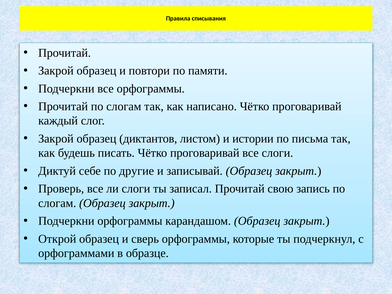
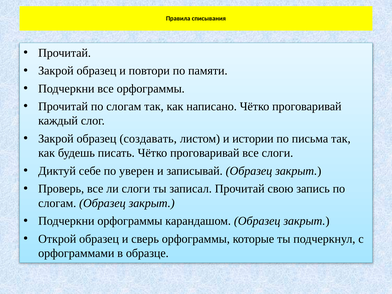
диктантов: диктантов -> создавать
другие: другие -> уверен
